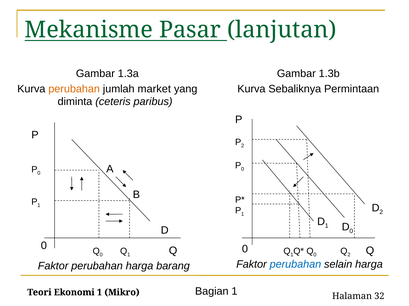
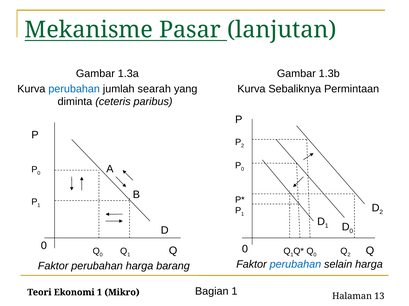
perubahan at (74, 89) colour: orange -> blue
market: market -> searah
32: 32 -> 13
